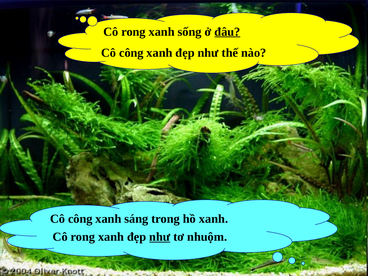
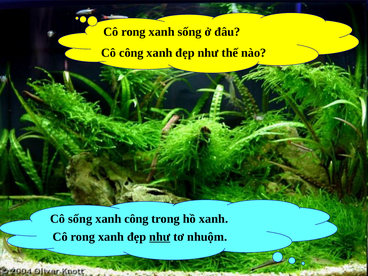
đâu underline: present -> none
công at (80, 219): công -> sống
xanh sáng: sáng -> công
